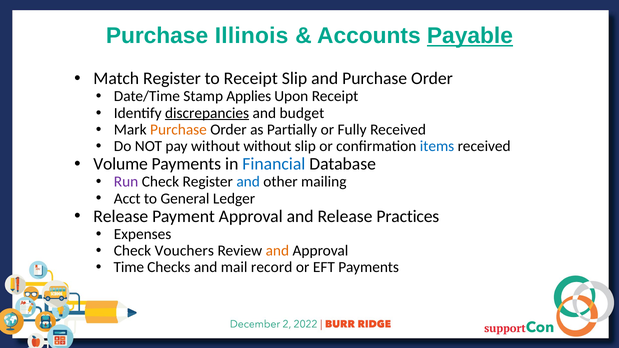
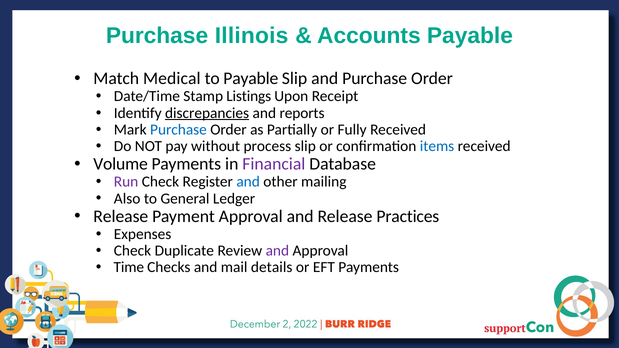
Payable at (470, 36) underline: present -> none
Match Register: Register -> Medical
to Receipt: Receipt -> Payable
Applies: Applies -> Listings
budget: budget -> reports
Purchase at (178, 130) colour: orange -> blue
without without: without -> process
Financial colour: blue -> purple
Acct: Acct -> Also
Vouchers: Vouchers -> Duplicate
and at (277, 251) colour: orange -> purple
record: record -> details
